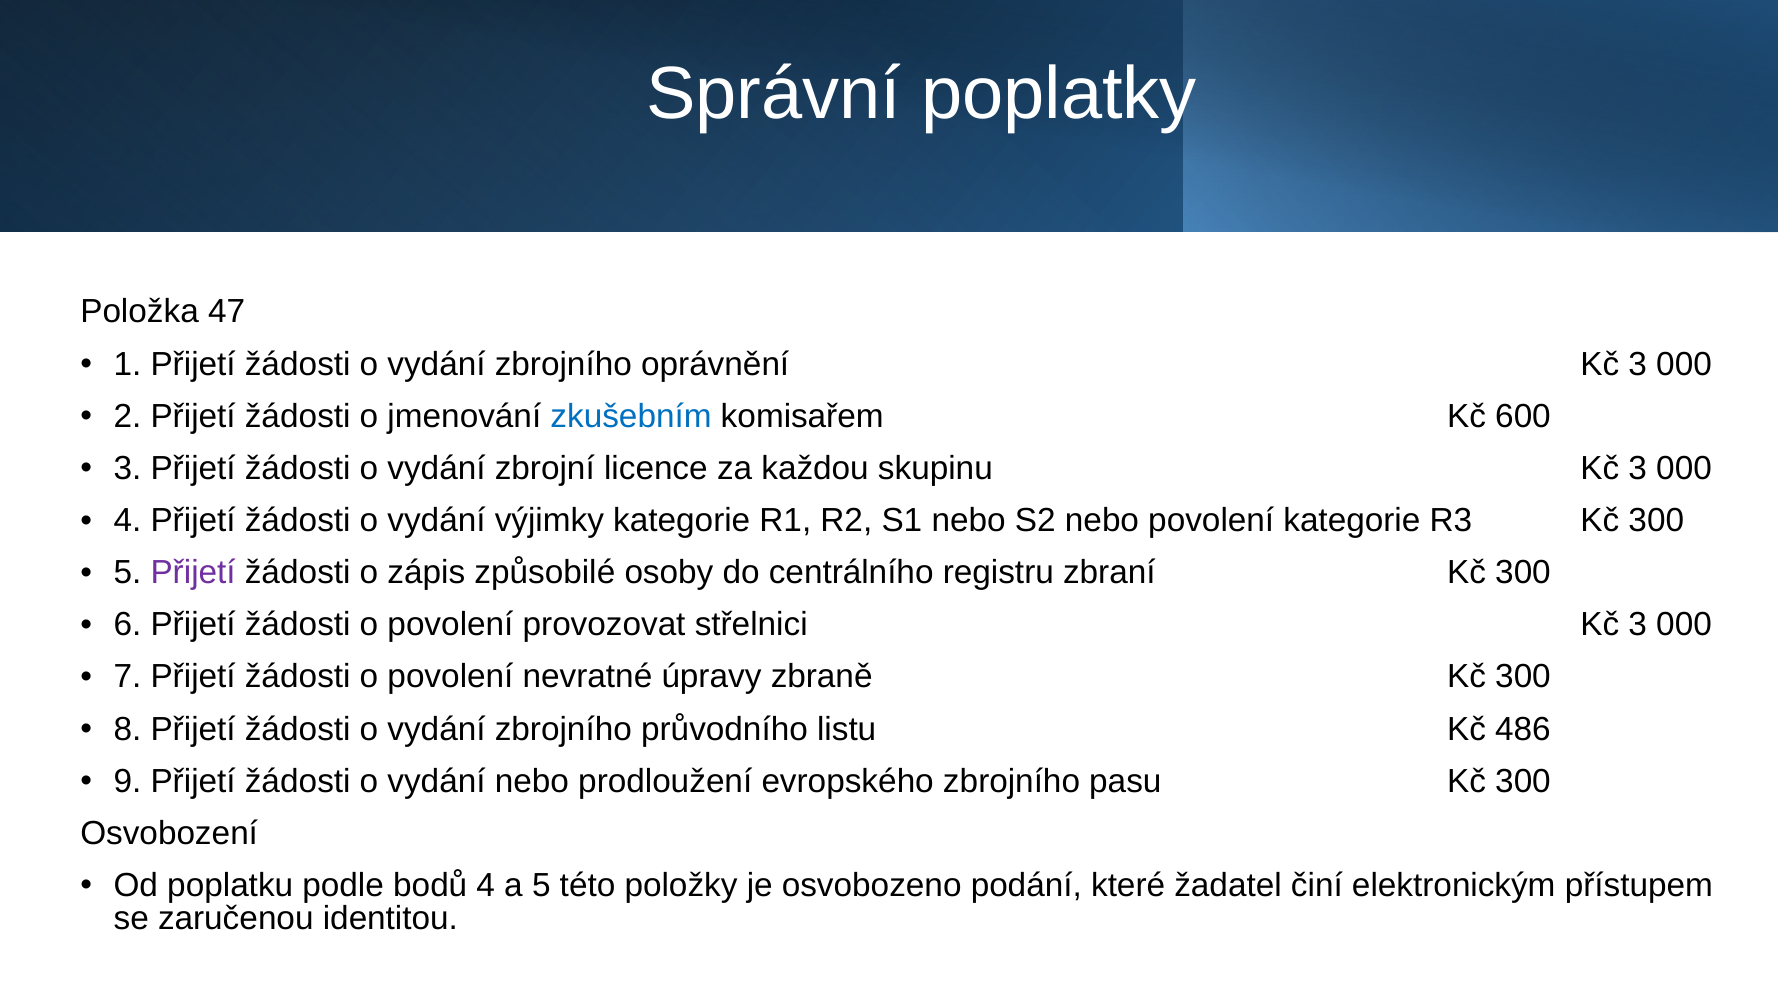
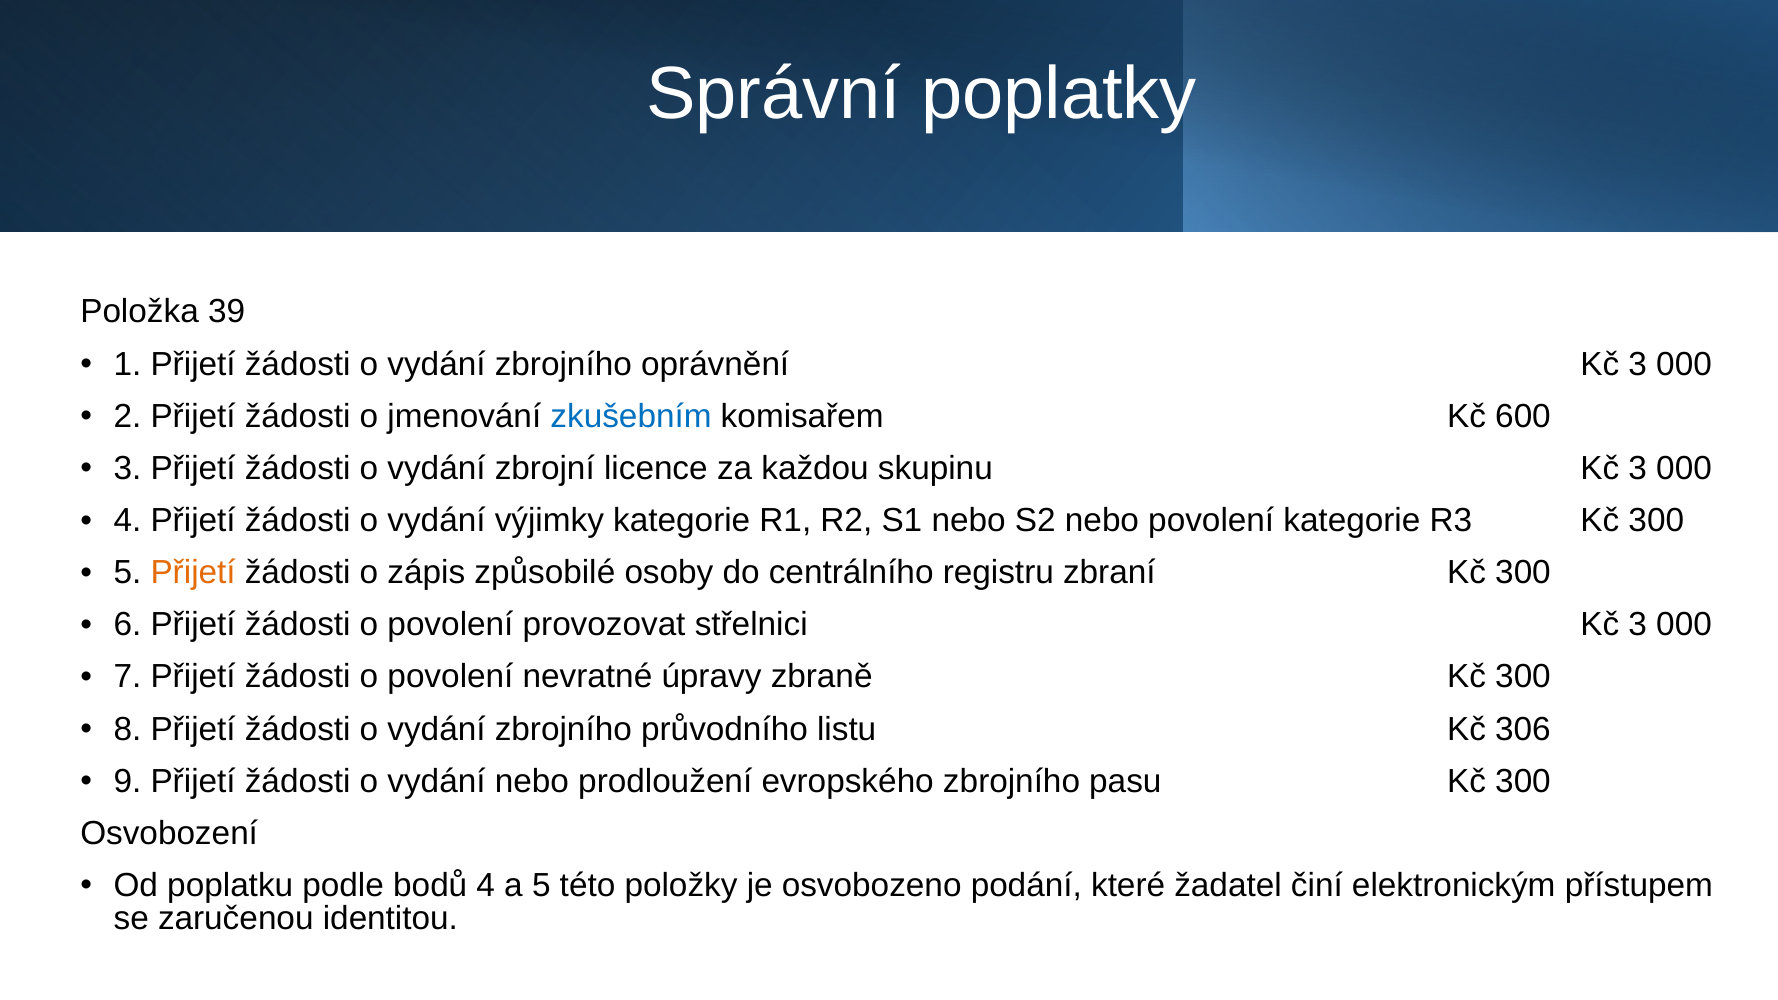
47: 47 -> 39
Přijetí at (193, 573) colour: purple -> orange
486: 486 -> 306
